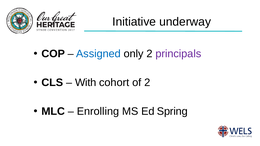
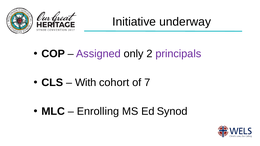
Assigned colour: blue -> purple
of 2: 2 -> 7
Spring: Spring -> Synod
